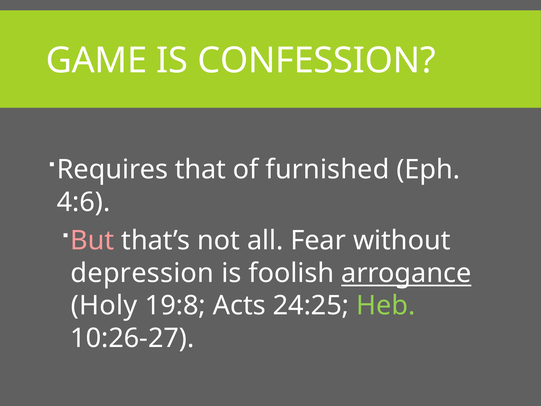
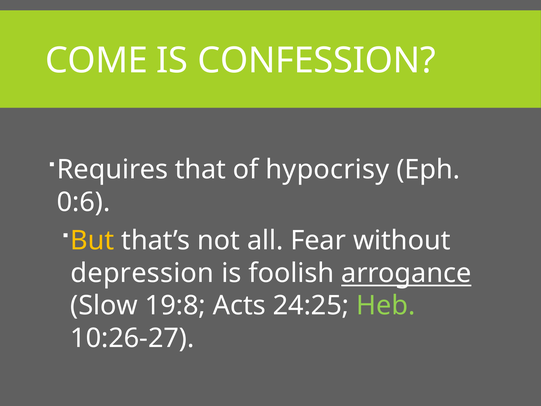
GAME: GAME -> COME
furnished: furnished -> hypocrisy
4:6: 4:6 -> 0:6
But colour: pink -> yellow
Holy: Holy -> Slow
